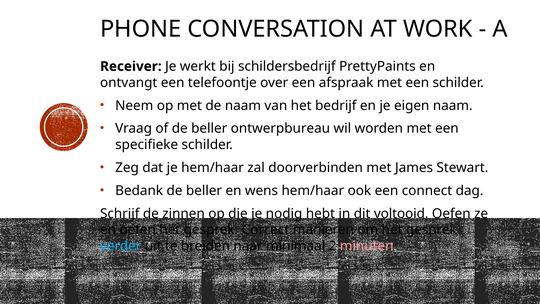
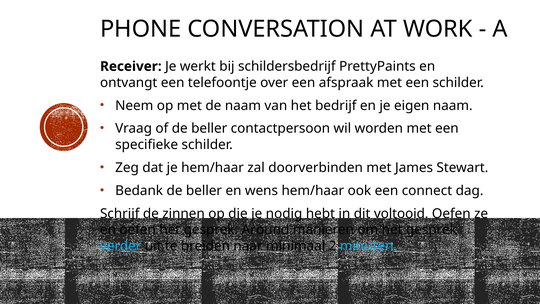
ontwerpbureau: ontwerpbureau -> contactpersoon
Correct: Correct -> Around
minuten colour: pink -> light blue
